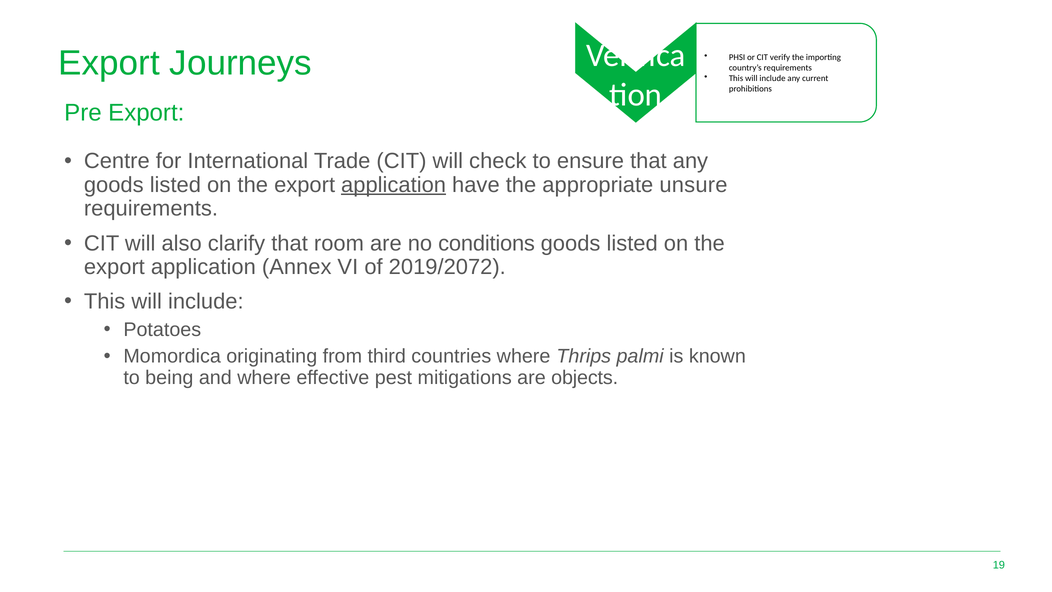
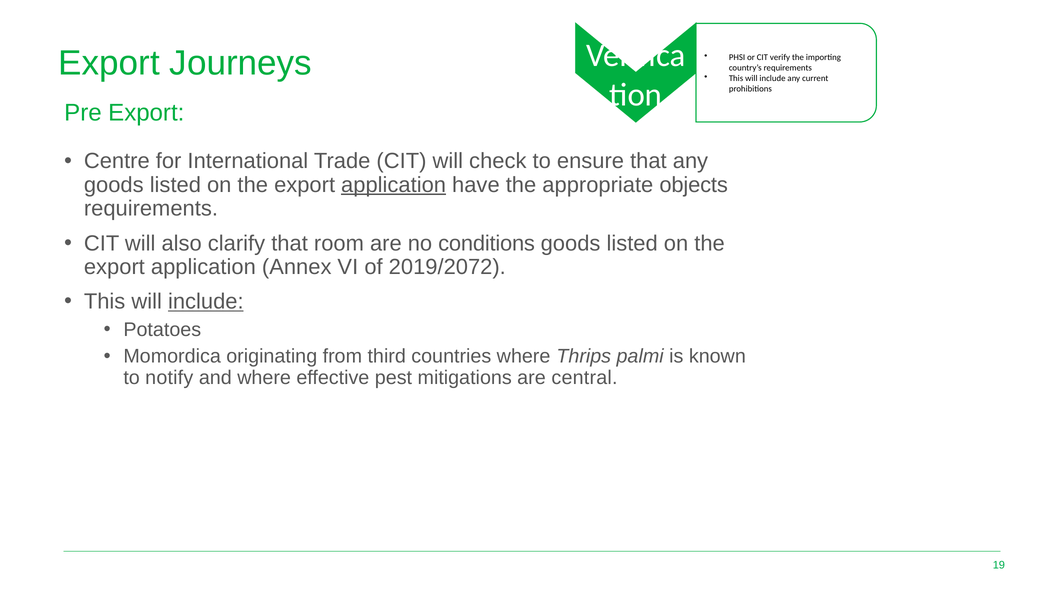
unsure: unsure -> objects
include at (206, 301) underline: none -> present
being: being -> notify
objects: objects -> central
